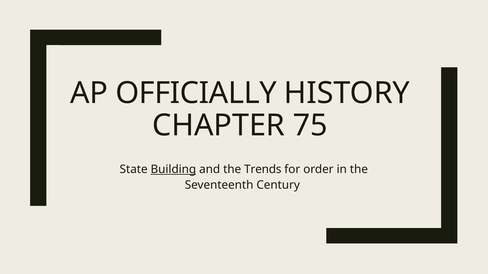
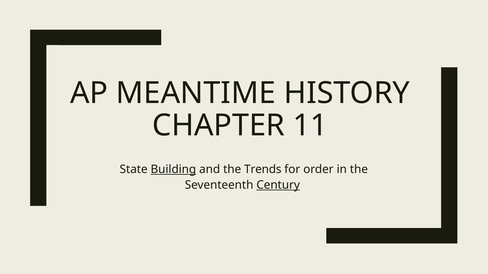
OFFICIALLY: OFFICIALLY -> MEANTIME
75: 75 -> 11
Century underline: none -> present
